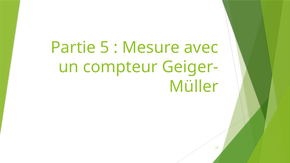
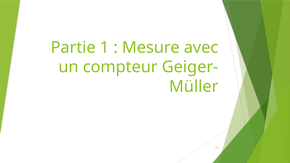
5: 5 -> 1
